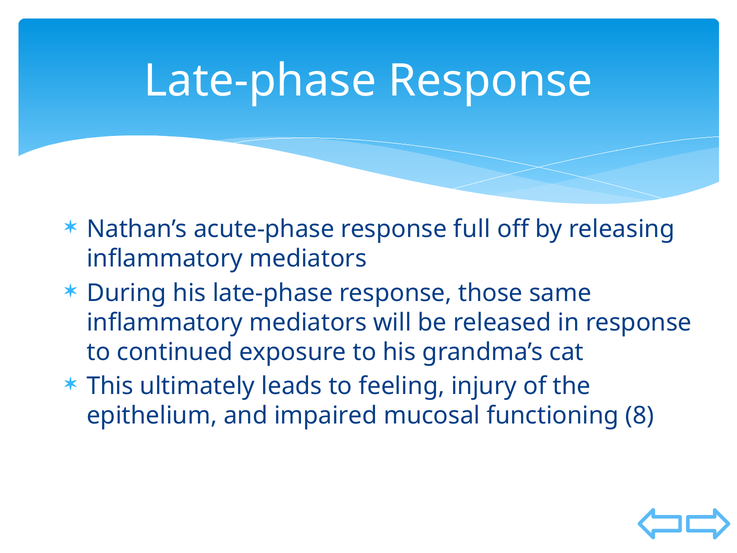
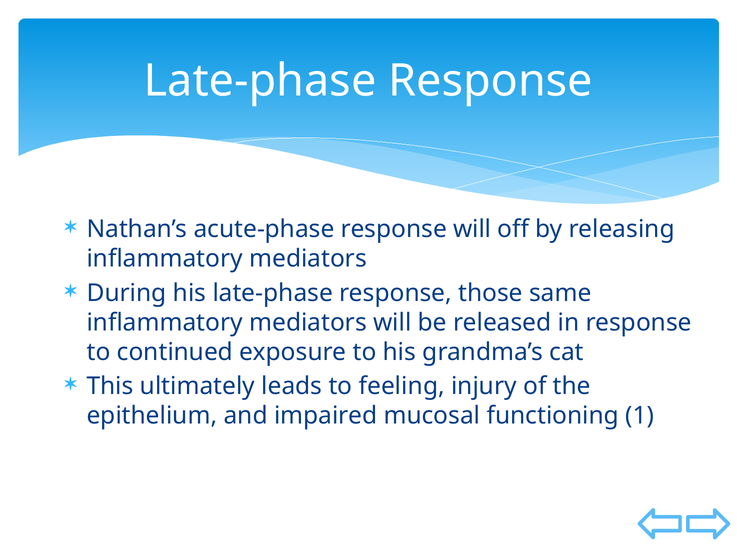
response full: full -> will
8: 8 -> 1
